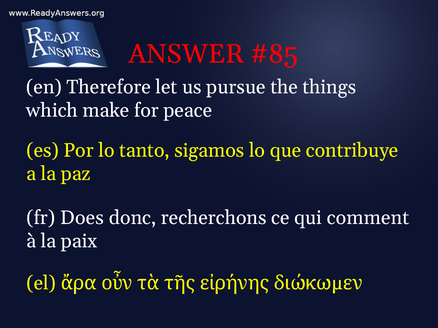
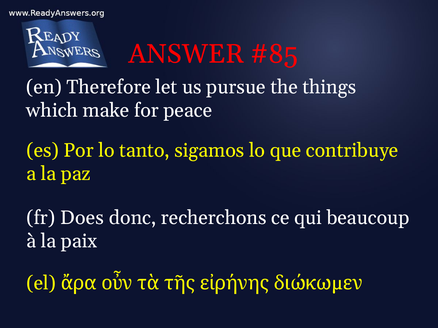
comment: comment -> beaucoup
